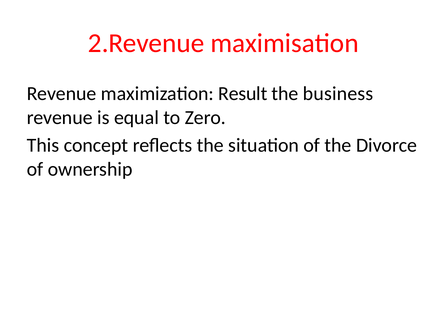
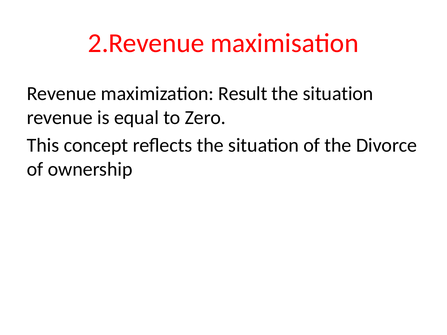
business at (338, 94): business -> situation
